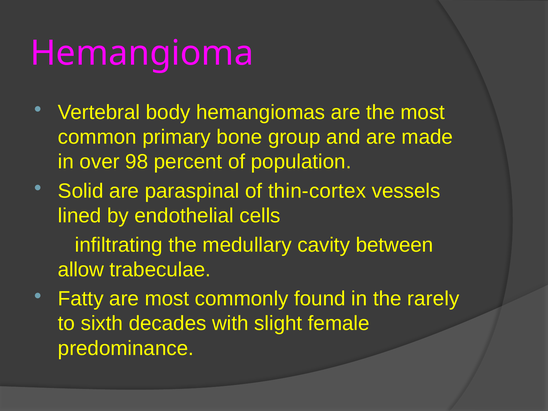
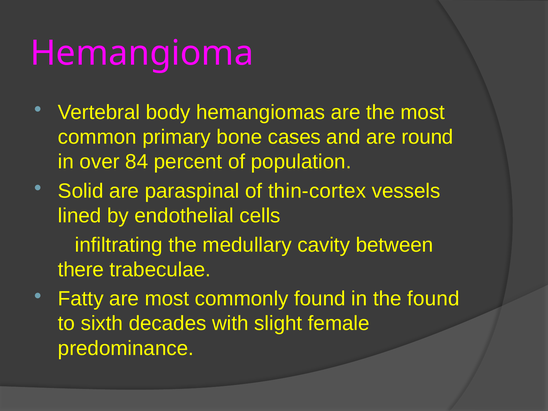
group: group -> cases
made: made -> round
98: 98 -> 84
allow: allow -> there
the rarely: rarely -> found
